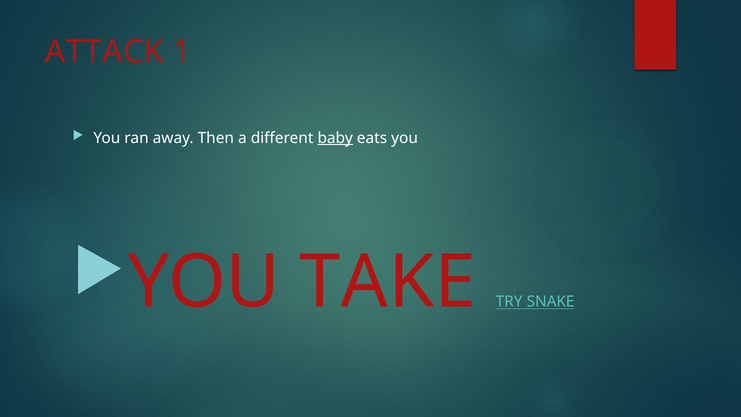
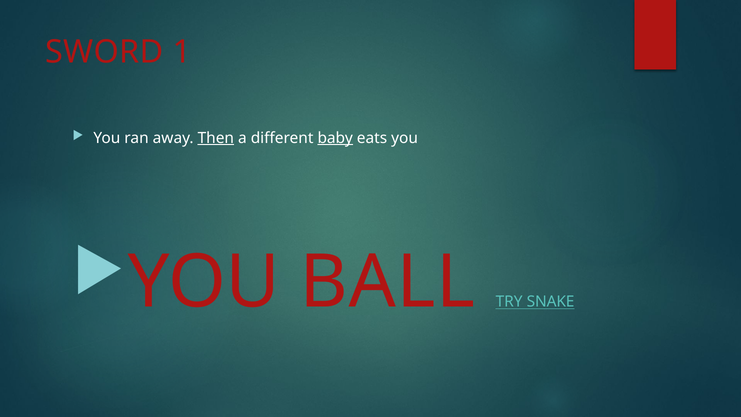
ATTACK: ATTACK -> SWORD
Then underline: none -> present
TAKE: TAKE -> BALL
